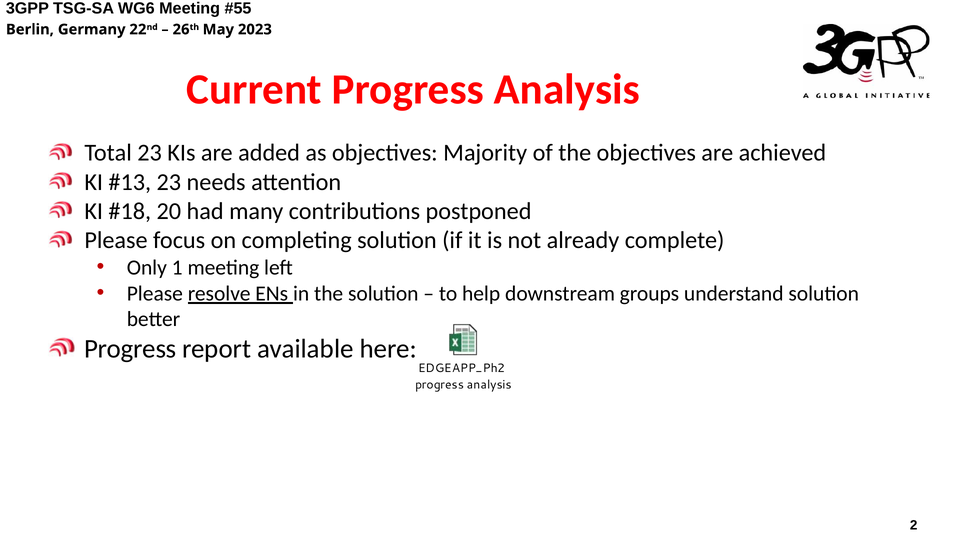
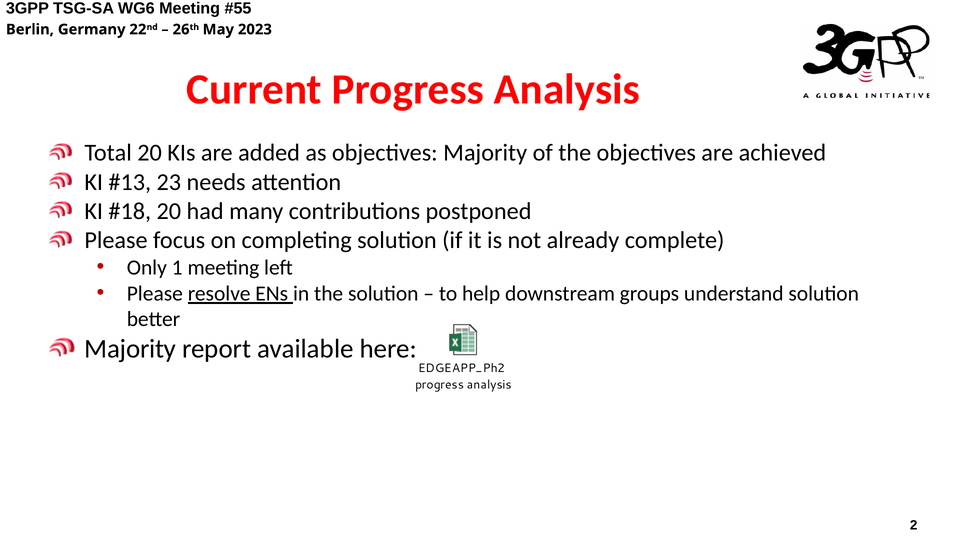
Total 23: 23 -> 20
Progress at (130, 349): Progress -> Majority
